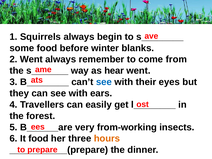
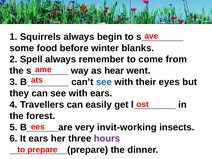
2 Went: Went -> Spell
from-working: from-working -> invit-working
It food: food -> ears
hours colour: orange -> purple
